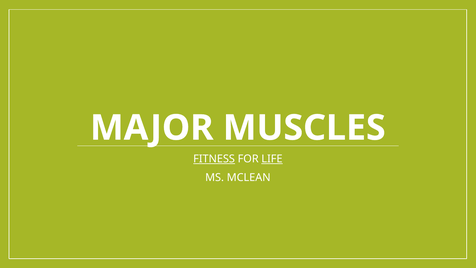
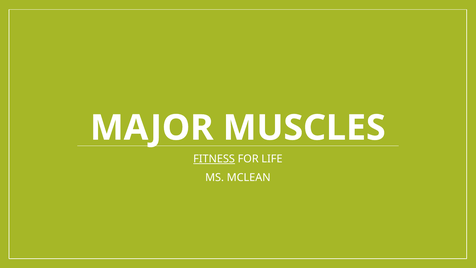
LIFE underline: present -> none
